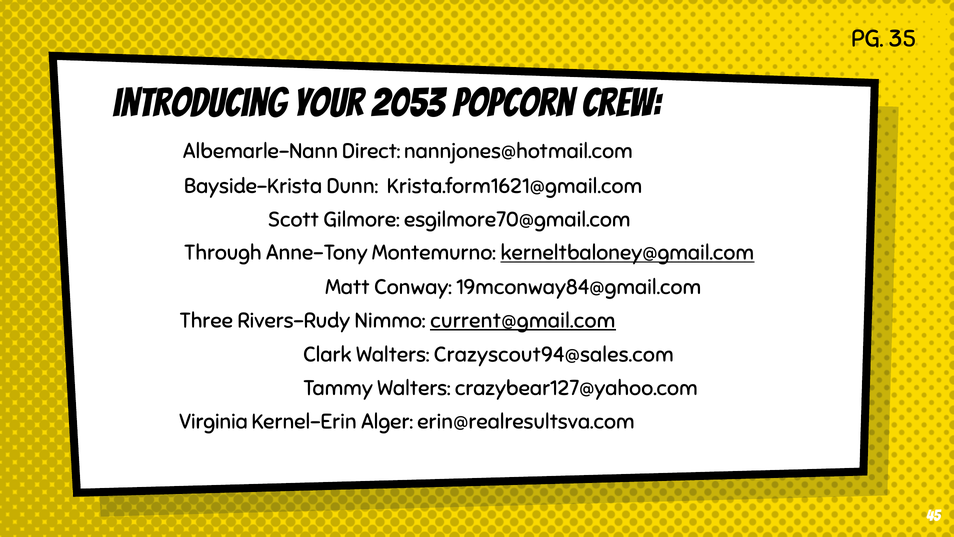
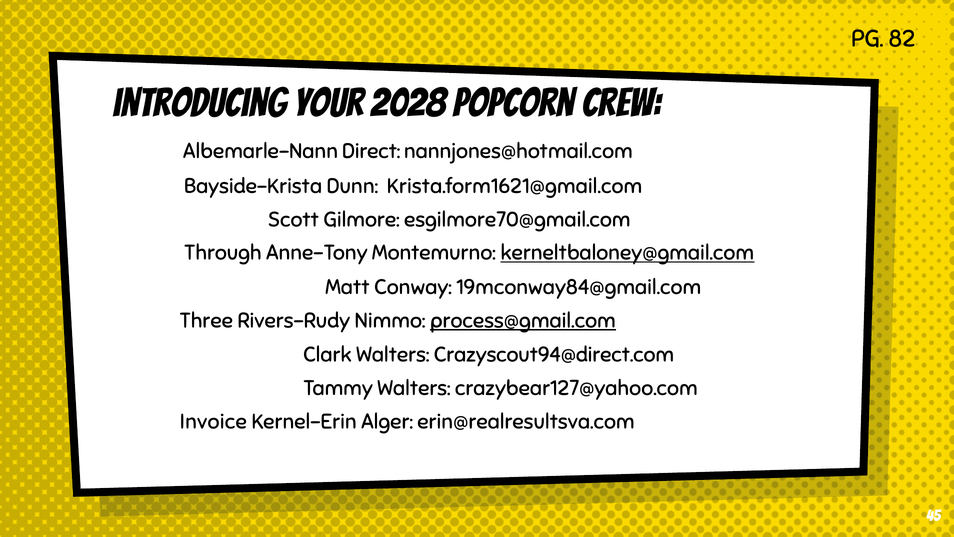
35: 35 -> 82
2053: 2053 -> 2028
current@gmail.com: current@gmail.com -> process@gmail.com
Crazyscout94@sales.com: Crazyscout94@sales.com -> Crazyscout94@direct.com
Virginia: Virginia -> Invoice
